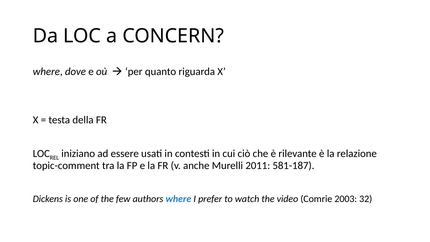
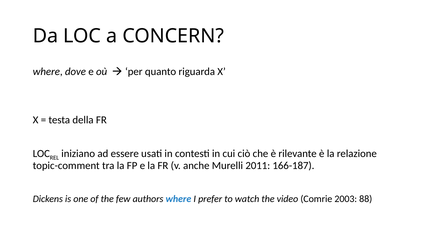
581-187: 581-187 -> 166-187
32: 32 -> 88
